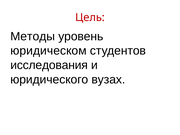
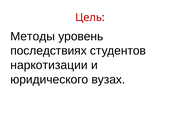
юридическом: юридическом -> последствиях
исследования: исследования -> наркотизации
